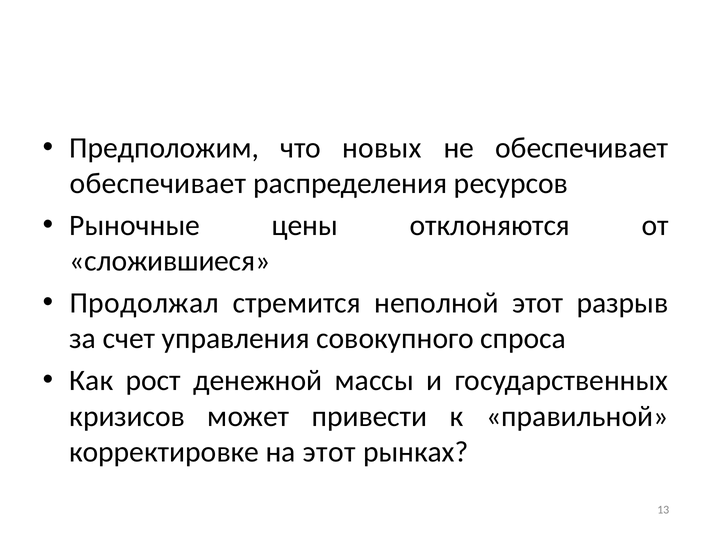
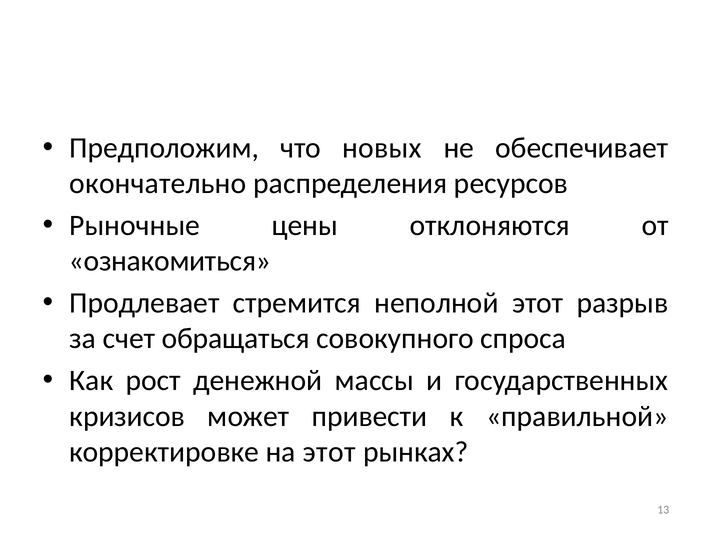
обеспечивает at (158, 184): обеспечивает -> окончательно
сложившиеся: сложившиеся -> ознакомиться
Продолжал: Продолжал -> Продлевает
управления: управления -> обращаться
